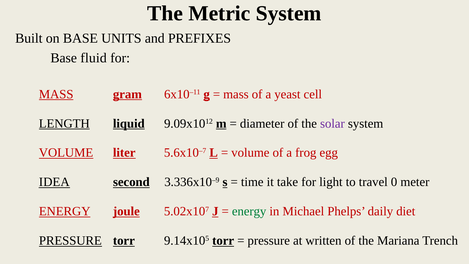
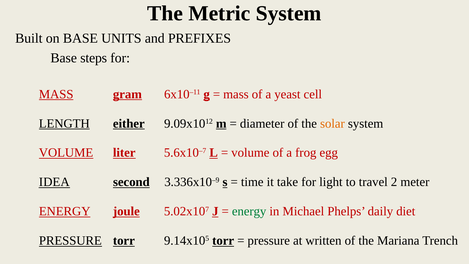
fluid: fluid -> steps
liquid: liquid -> either
solar colour: purple -> orange
0: 0 -> 2
